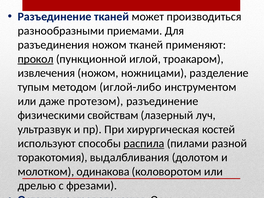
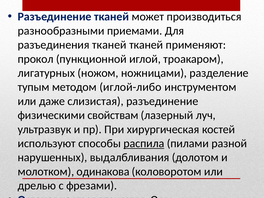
разъединения ножом: ножом -> тканей
прокол underline: present -> none
извлечения: извлечения -> лигатурных
протезом: протезом -> слизистая
торакотомия: торакотомия -> нарушенных
